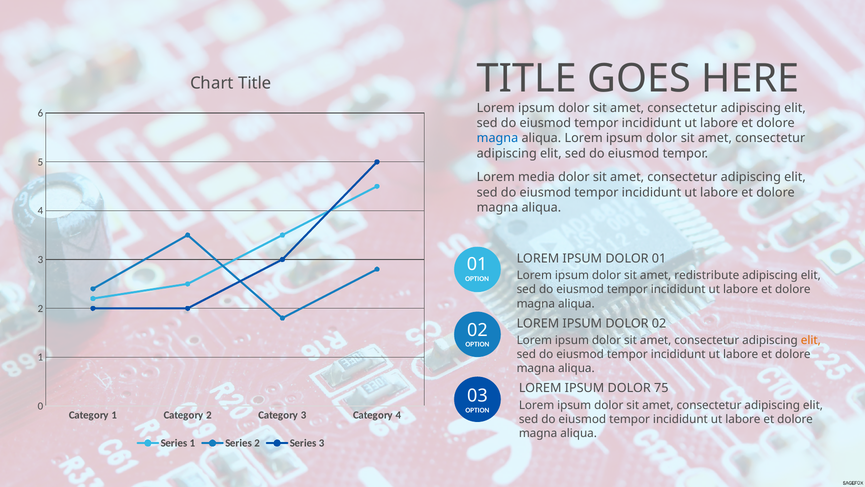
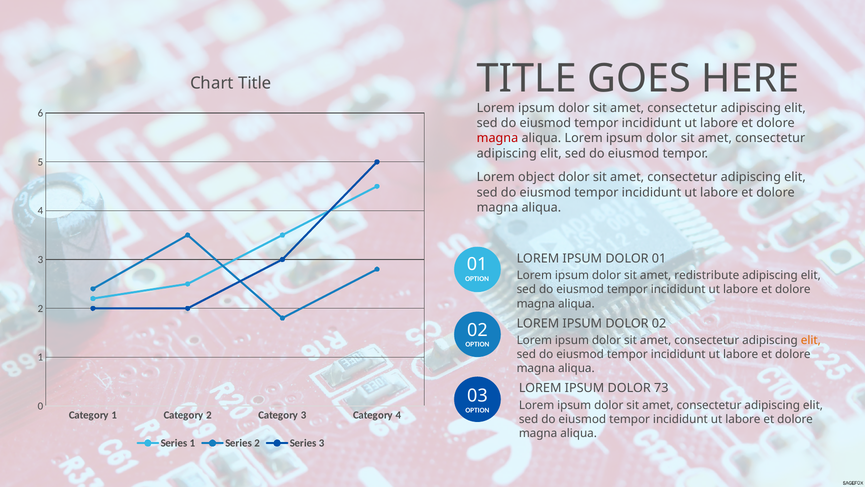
magna at (497, 138) colour: blue -> red
media: media -> object
75: 75 -> 73
